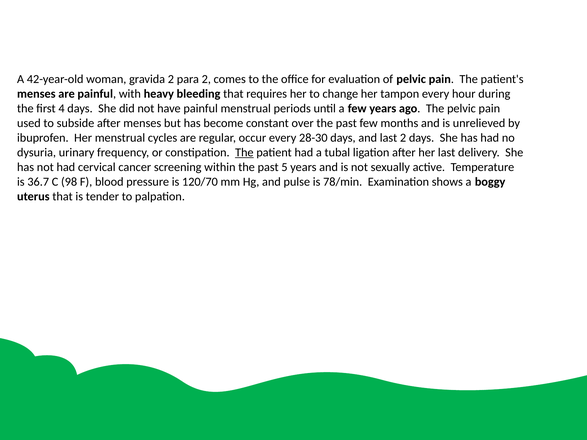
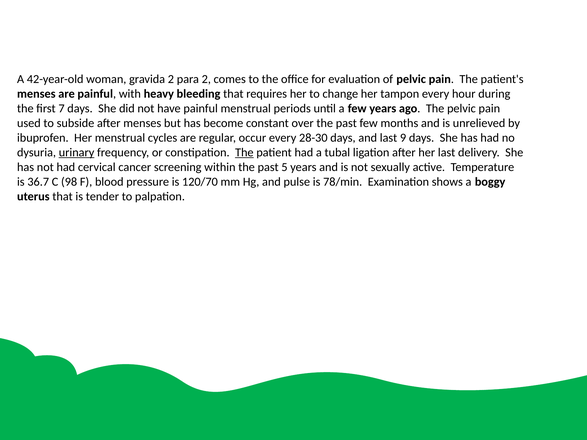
4: 4 -> 7
last 2: 2 -> 9
urinary underline: none -> present
